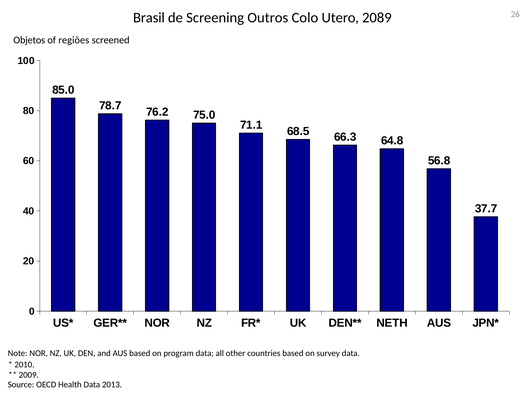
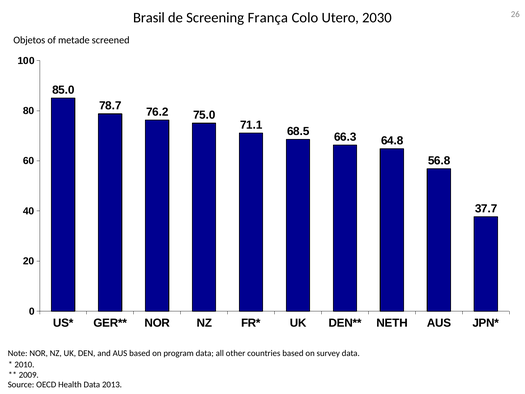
Outros: Outros -> França
2089: 2089 -> 2030
regiões: regiões -> metade
